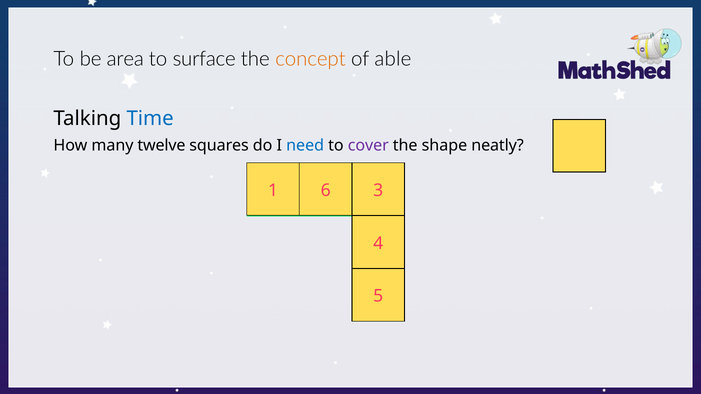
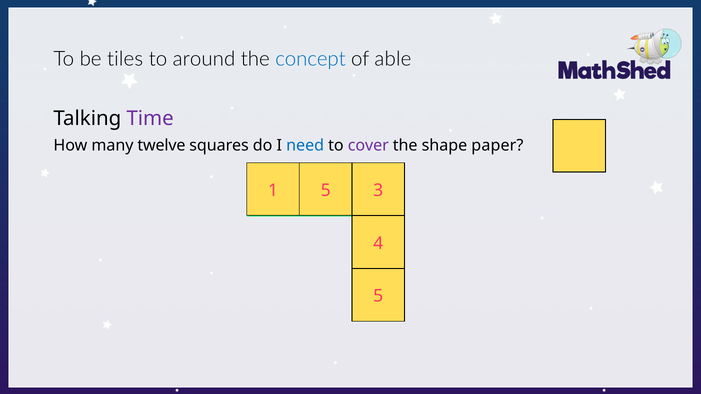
area: area -> tiles
surface: surface -> around
concept colour: orange -> blue
Time colour: blue -> purple
neatly: neatly -> paper
1 6: 6 -> 5
